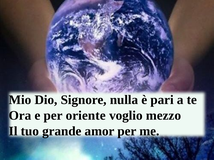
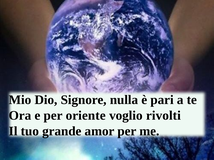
mezzo: mezzo -> rivolti
